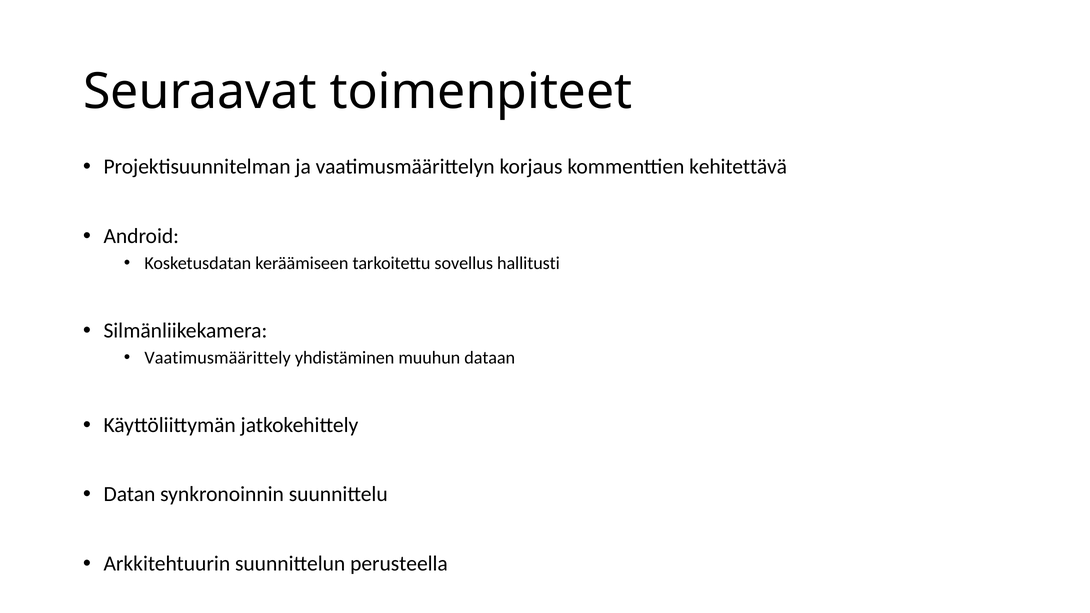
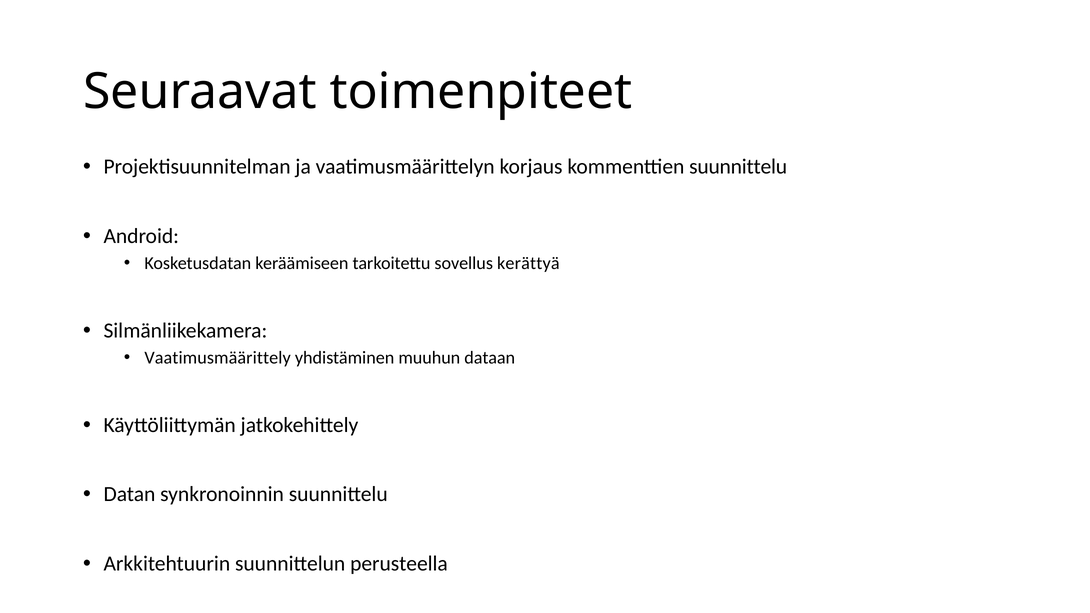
kommenttien kehitettävä: kehitettävä -> suunnittelu
hallitusti: hallitusti -> kerättyä
